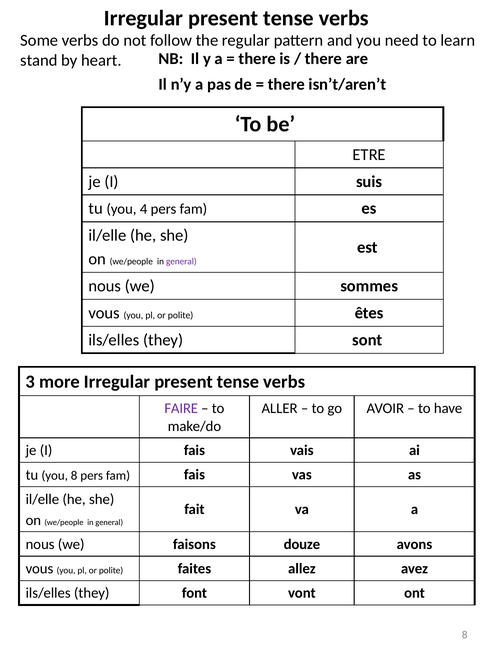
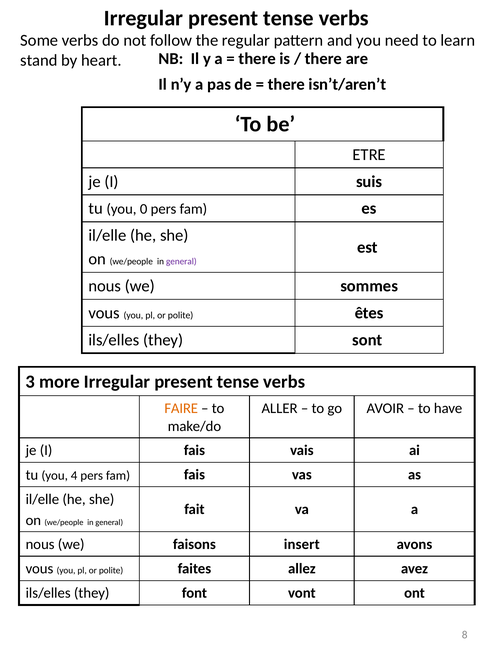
4: 4 -> 0
FAIRE colour: purple -> orange
you 8: 8 -> 4
douze: douze -> insert
